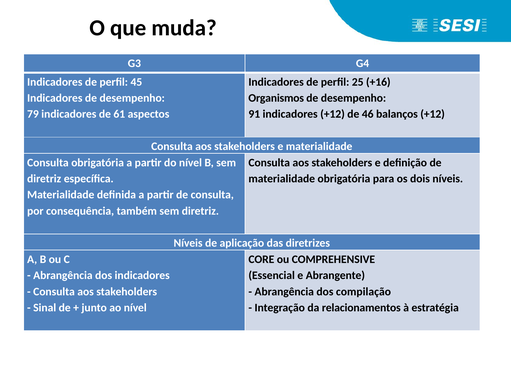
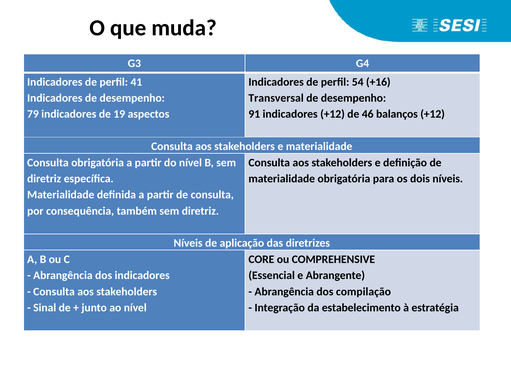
45: 45 -> 41
25: 25 -> 54
Organismos: Organismos -> Transversal
61: 61 -> 19
relacionamentos: relacionamentos -> estabelecimento
